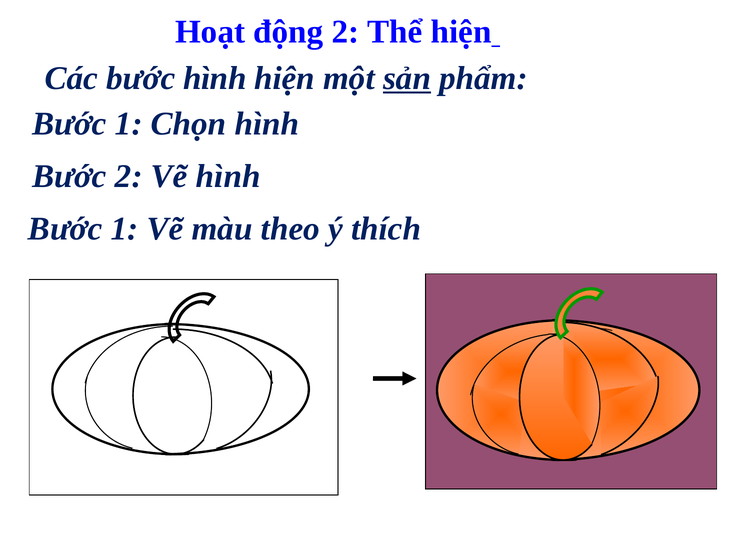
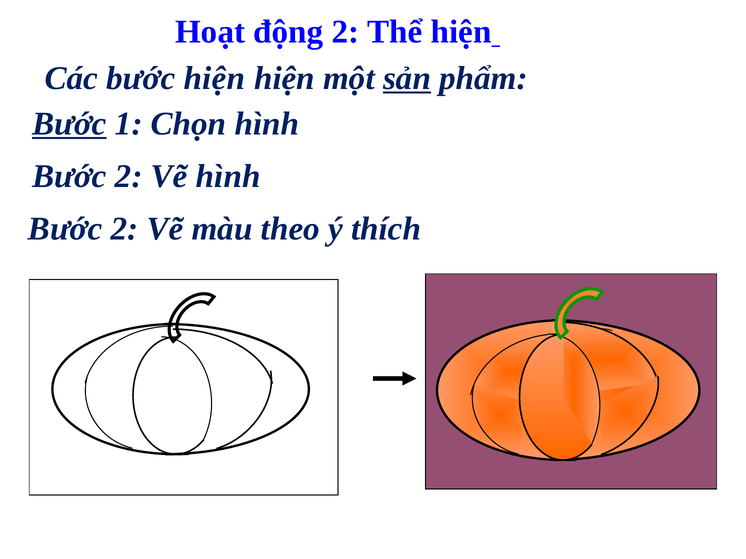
bước hình: hình -> hiện
Bước at (69, 124) underline: none -> present
1 at (125, 229): 1 -> 2
